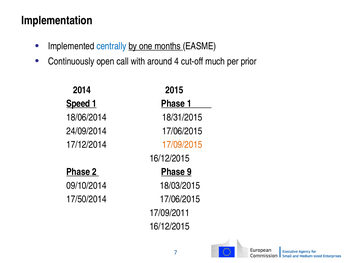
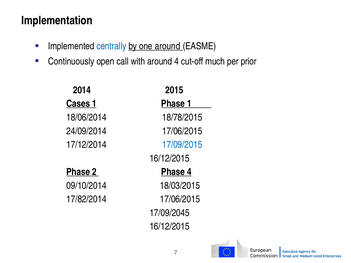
one months: months -> around
Speed: Speed -> Cases
18/31/2015: 18/31/2015 -> 18/78/2015
17/09/2015 colour: orange -> blue
Phase 9: 9 -> 4
17/50/2014: 17/50/2014 -> 17/82/2014
17/09/2011: 17/09/2011 -> 17/09/2045
